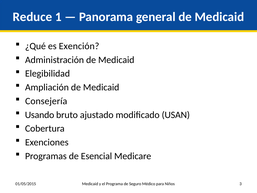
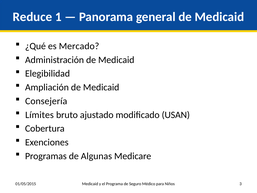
Exención: Exención -> Mercado
Usando: Usando -> Límites
Esencial: Esencial -> Algunas
